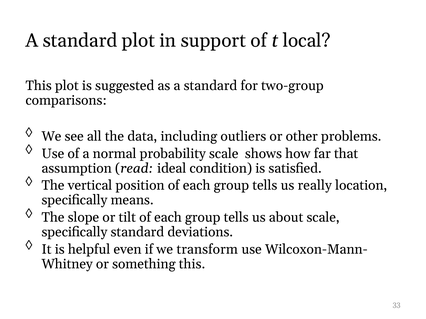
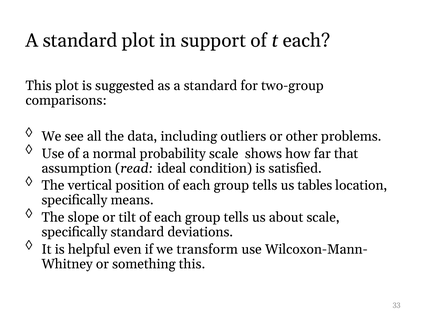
t local: local -> each
really: really -> tables
